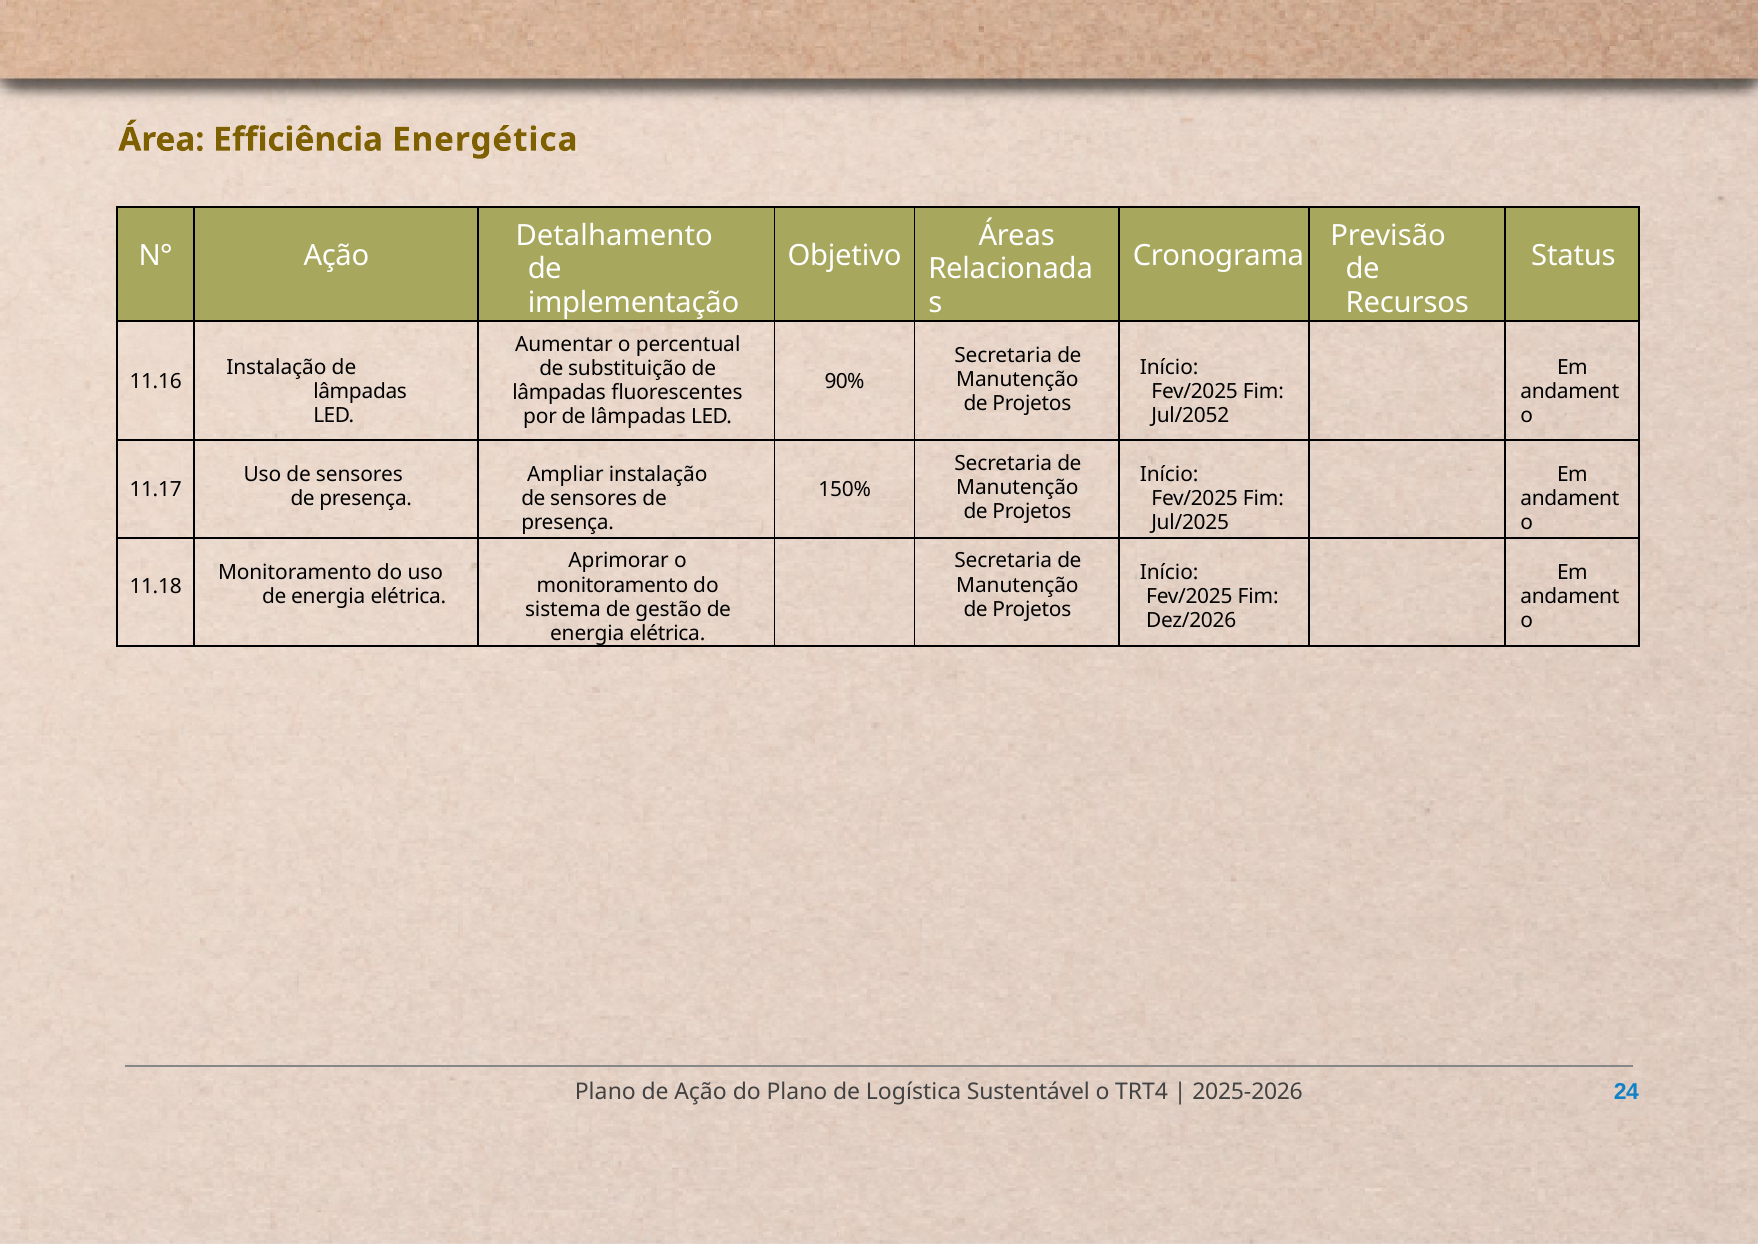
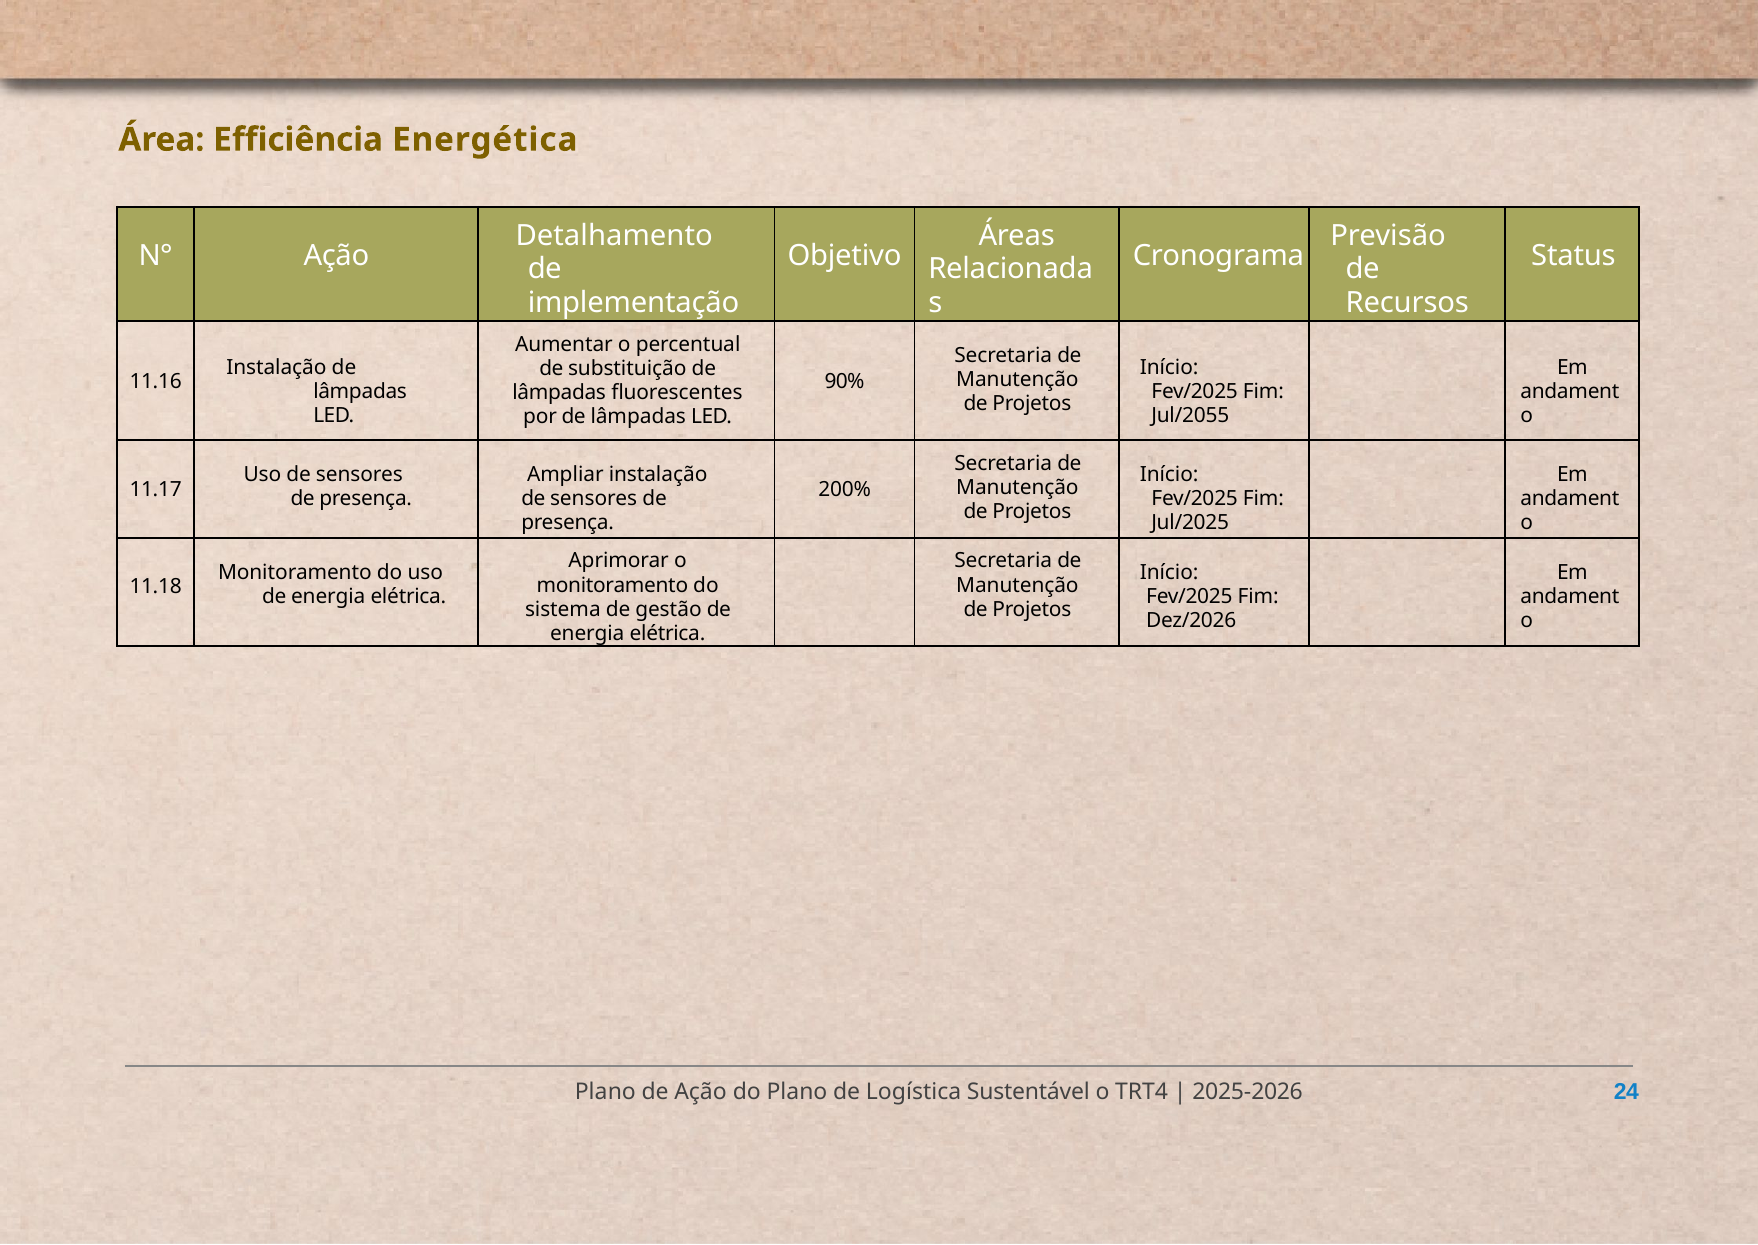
Jul/2052: Jul/2052 -> Jul/2055
150%: 150% -> 200%
